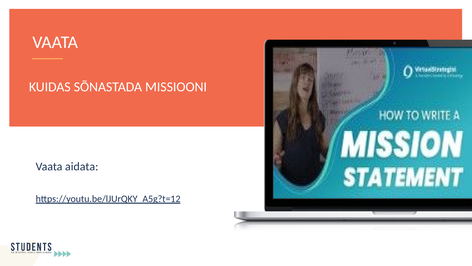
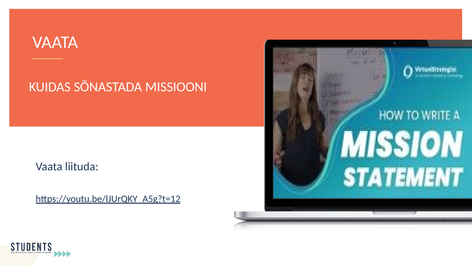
aidata: aidata -> liituda
